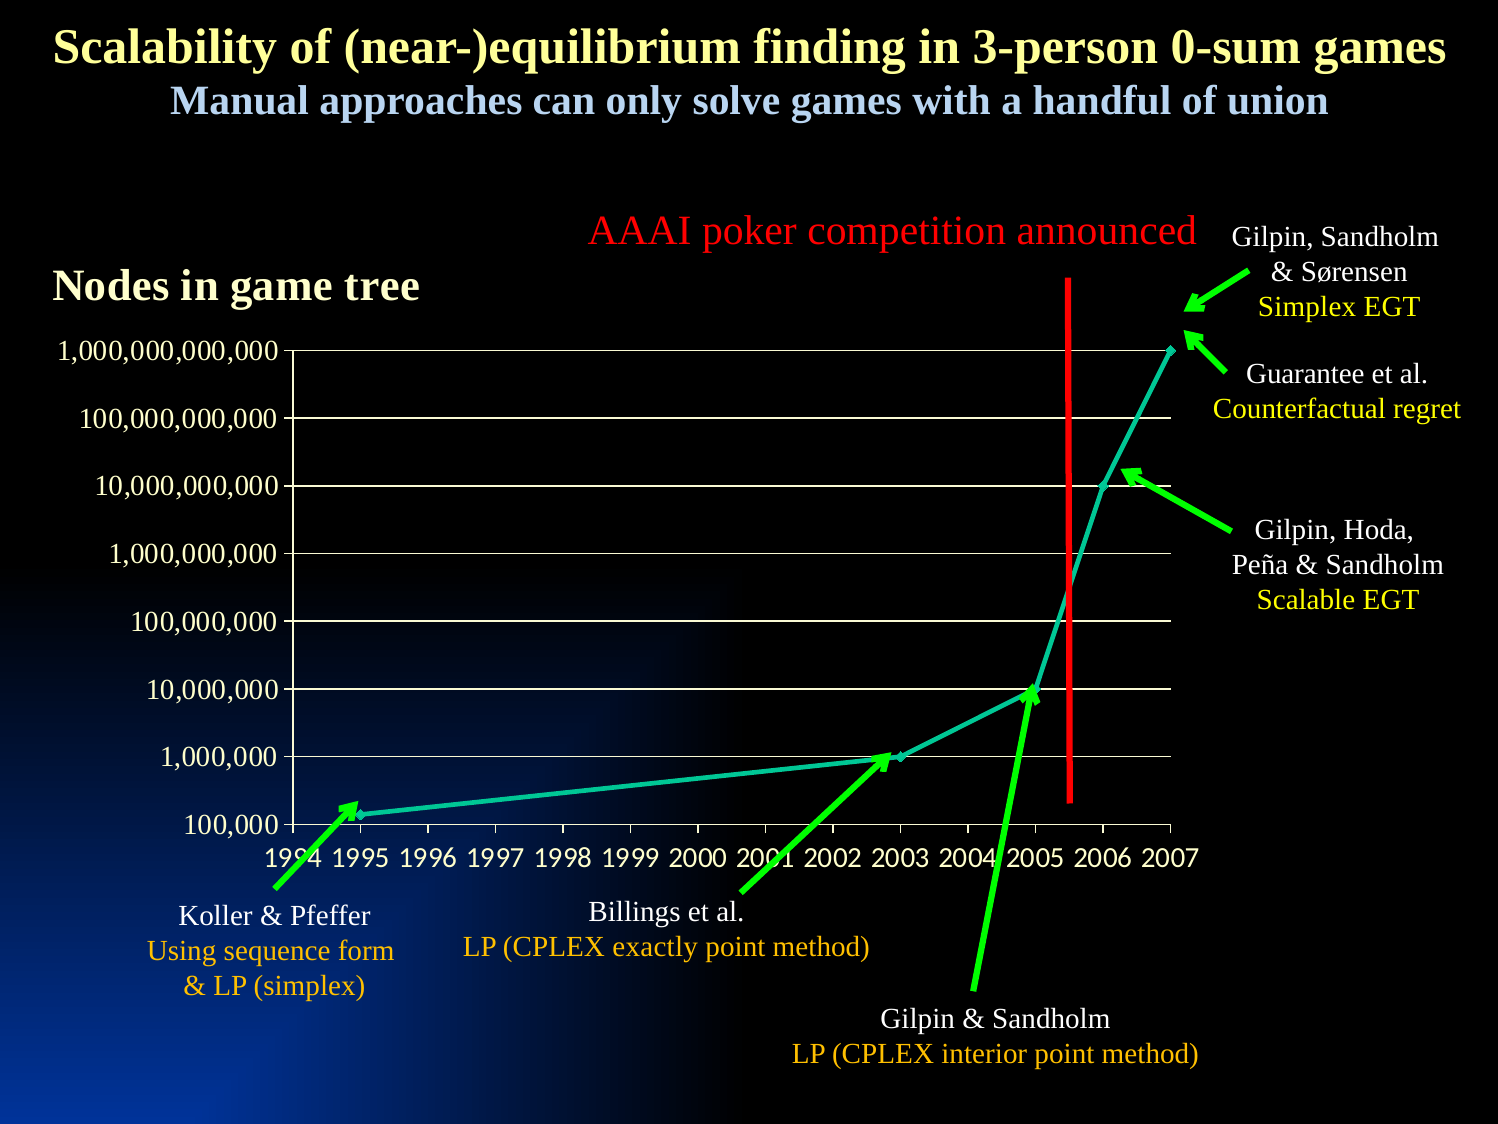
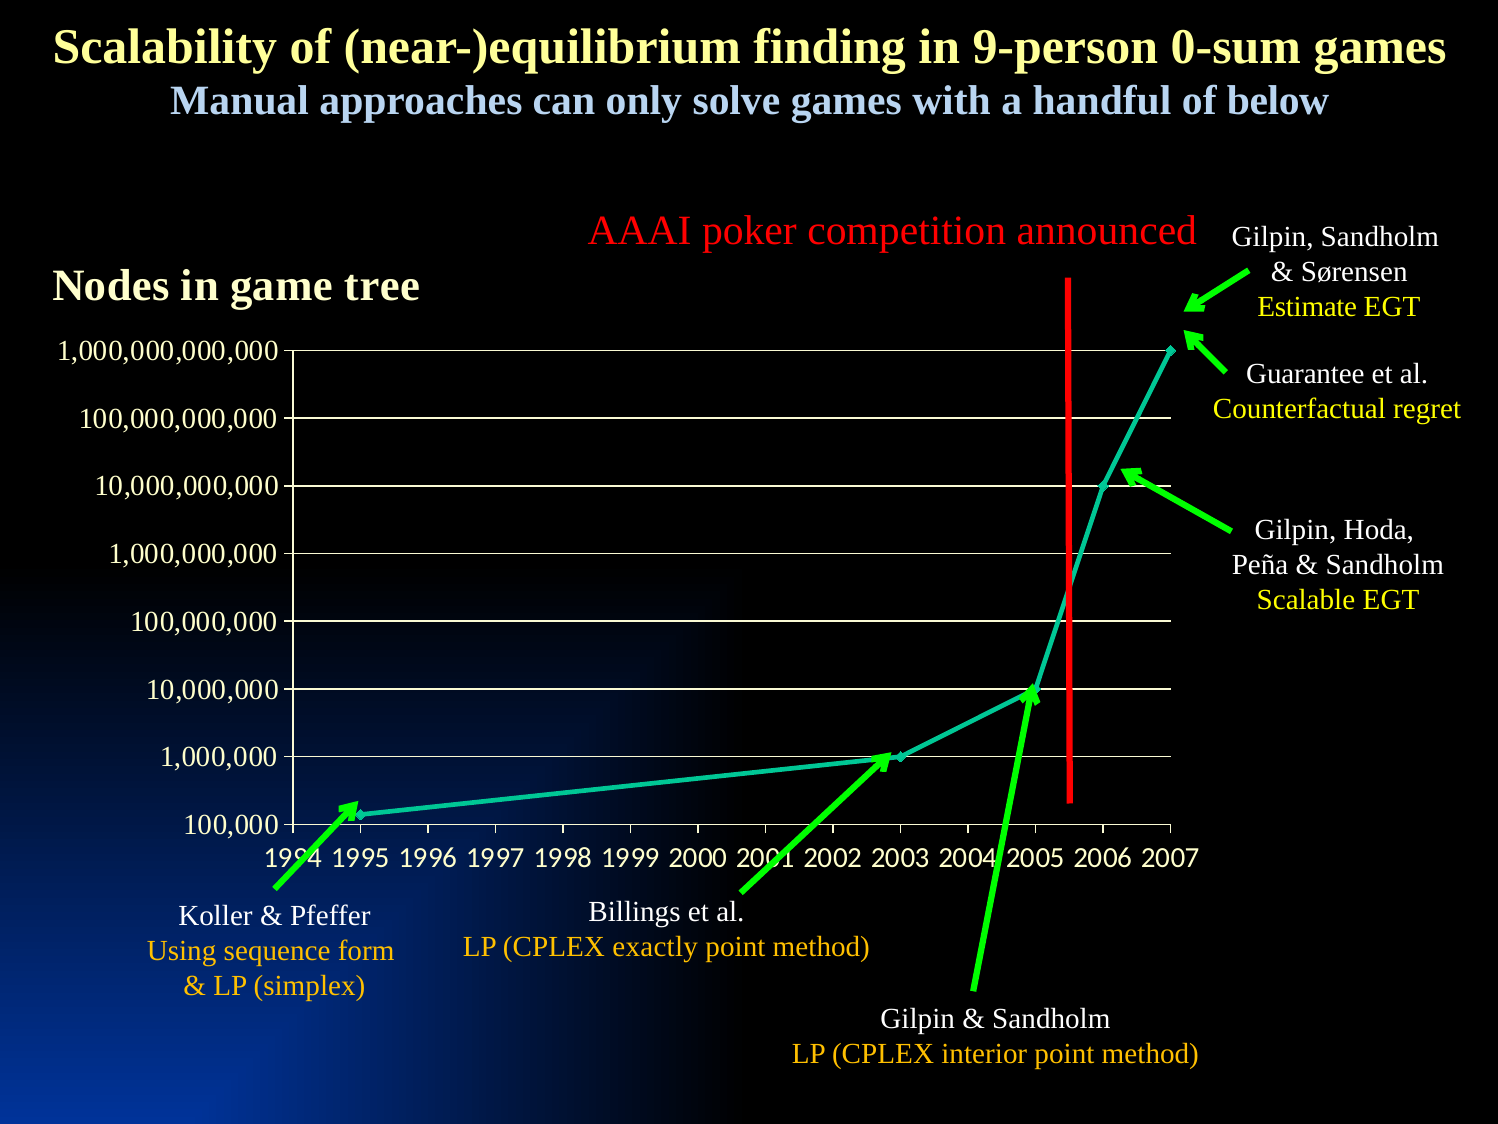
3-person: 3-person -> 9-person
union: union -> below
Simplex at (1307, 306): Simplex -> Estimate
